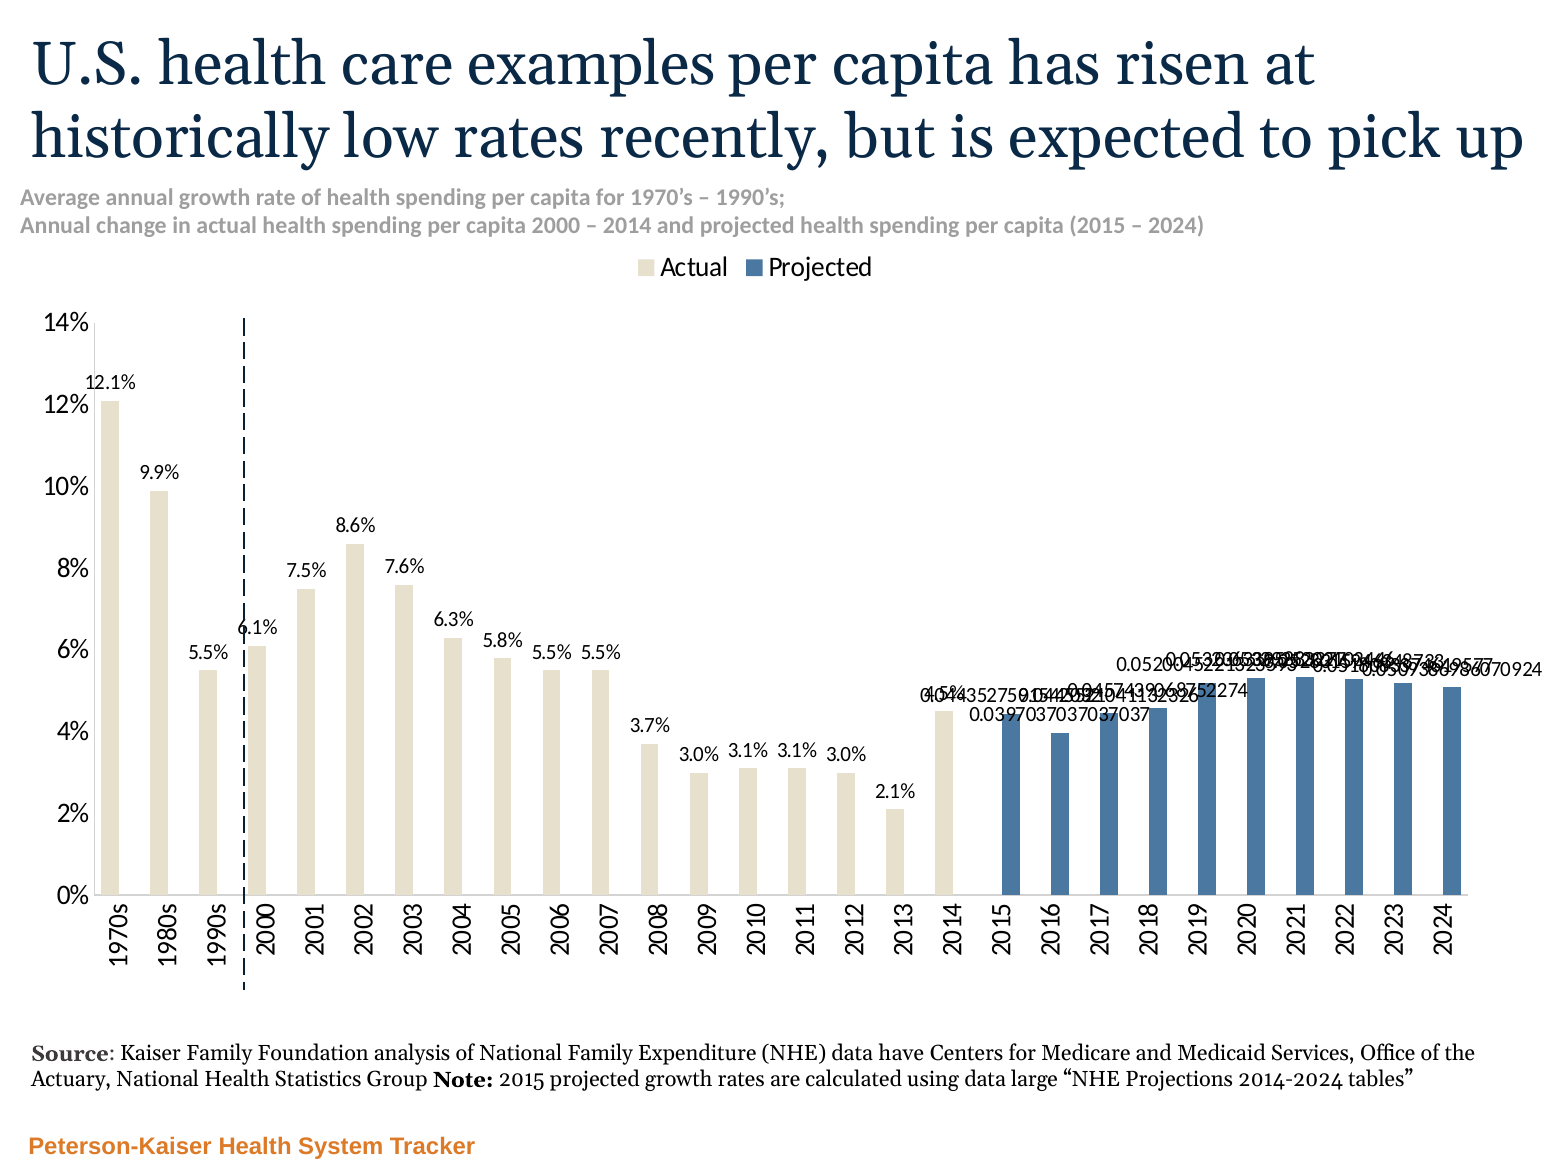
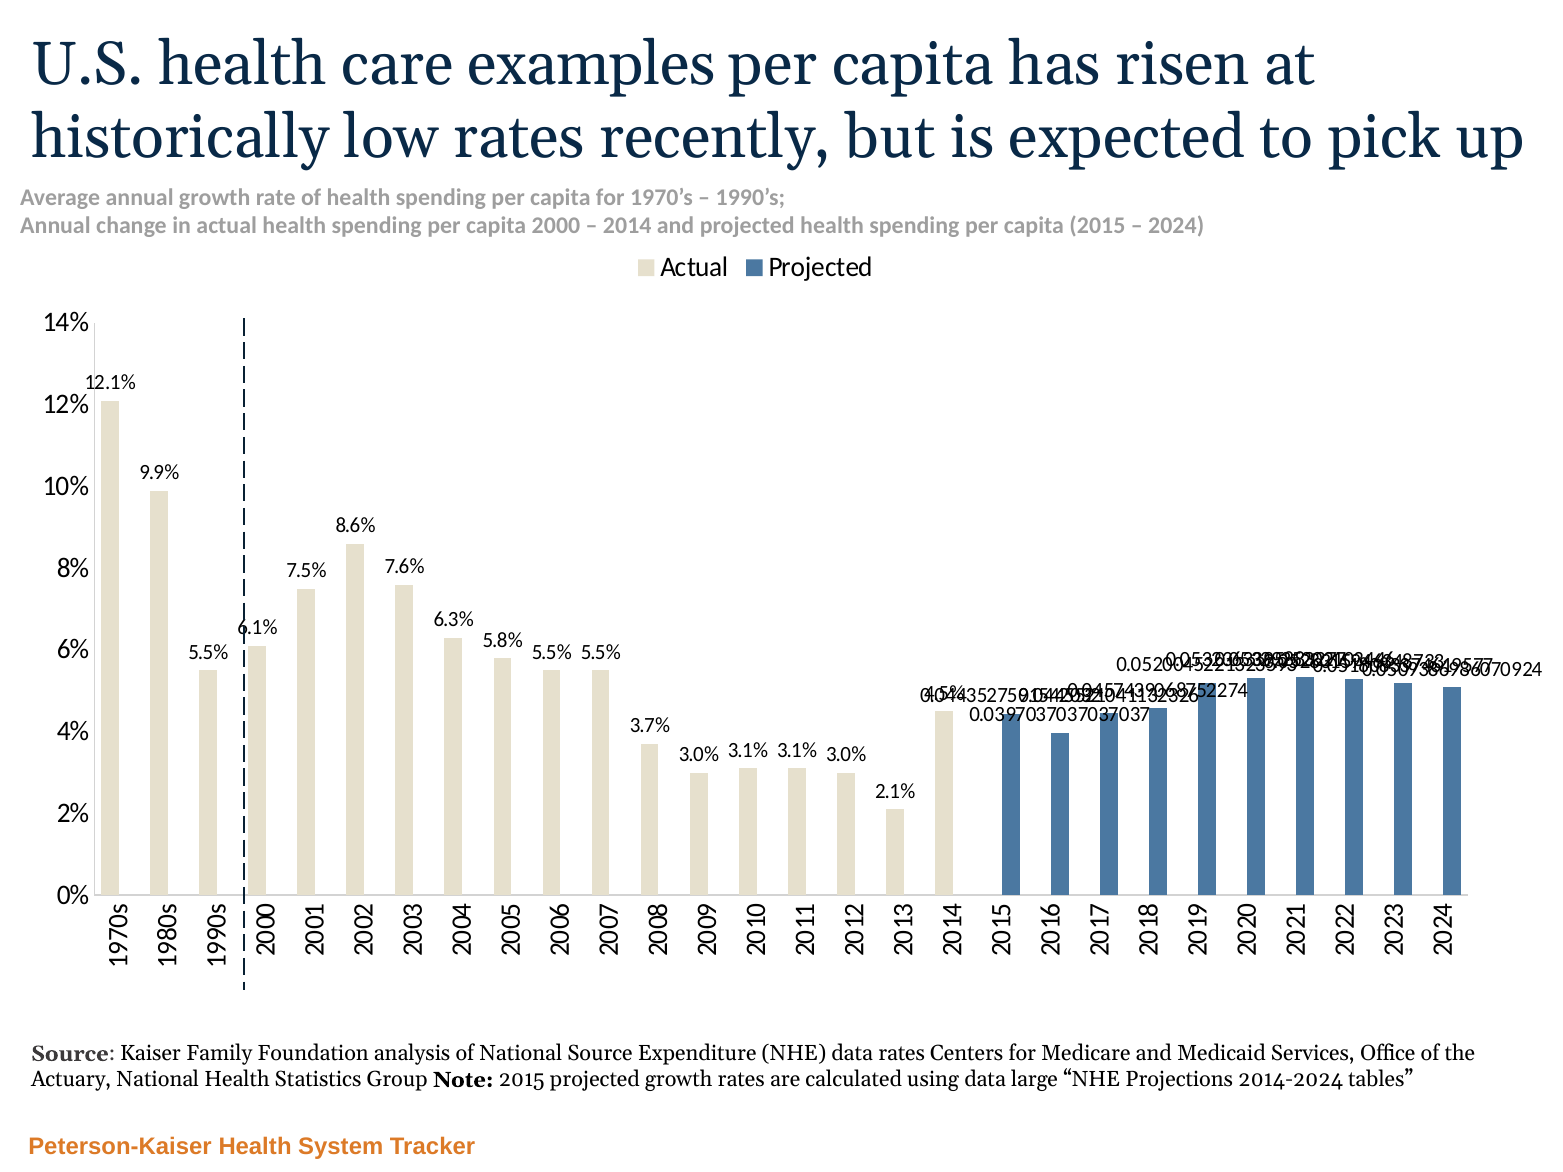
National Family: Family -> Source
data have: have -> rates
